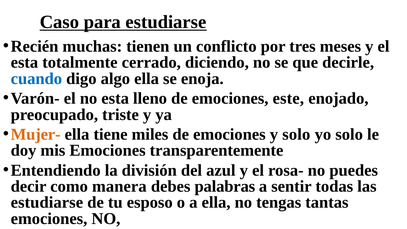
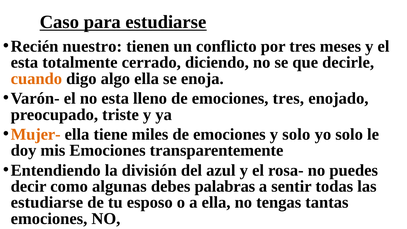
muchas: muchas -> nuestro
cuando colour: blue -> orange
emociones este: este -> tres
manera: manera -> algunas
